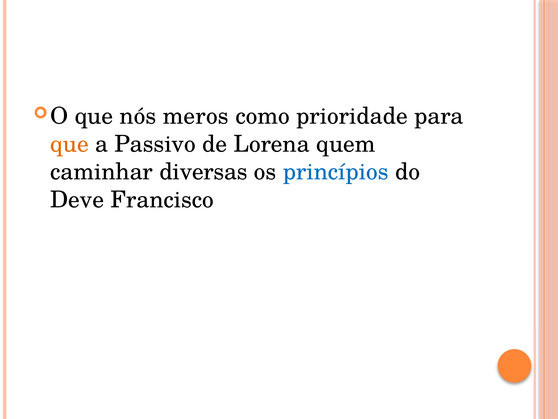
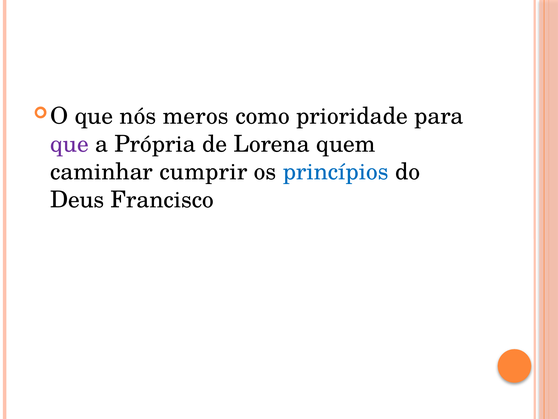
que at (69, 144) colour: orange -> purple
Passivo: Passivo -> Própria
diversas: diversas -> cumprir
Deve: Deve -> Deus
